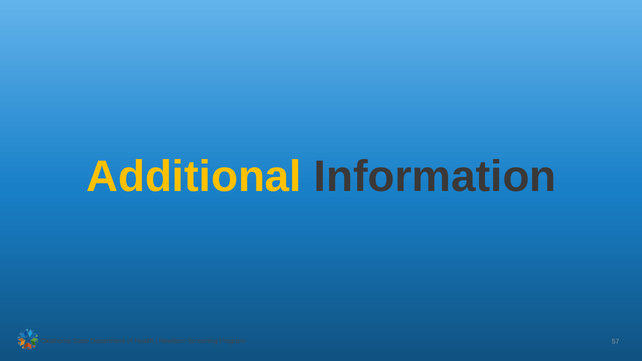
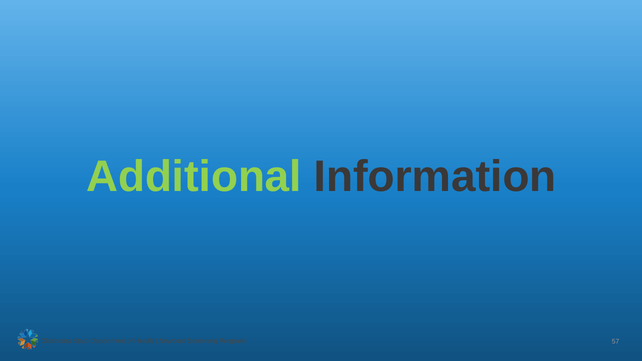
Additional colour: yellow -> light green
